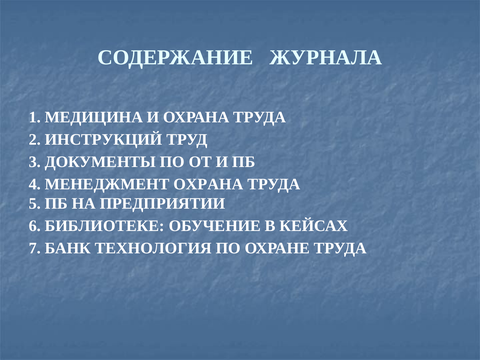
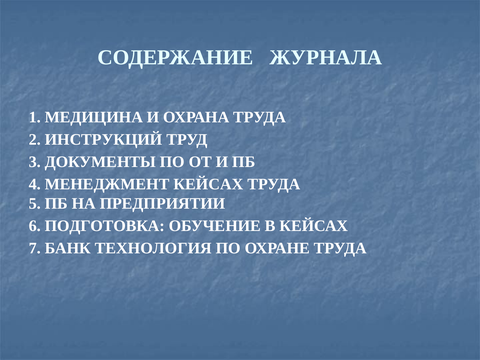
МЕНЕДЖМЕНТ ОХРАНА: ОХРАНА -> КЕЙСАХ
БИБЛИОТЕКЕ: БИБЛИОТЕКЕ -> ПОДГОТОВКА
